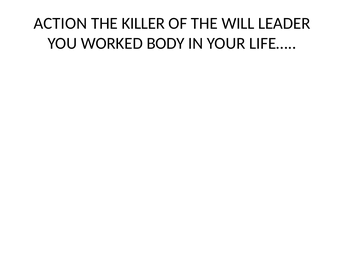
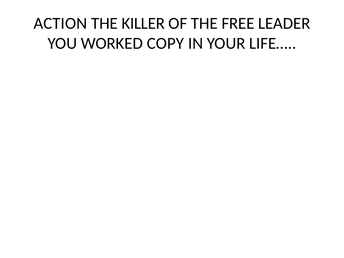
WILL: WILL -> FREE
BODY: BODY -> COPY
